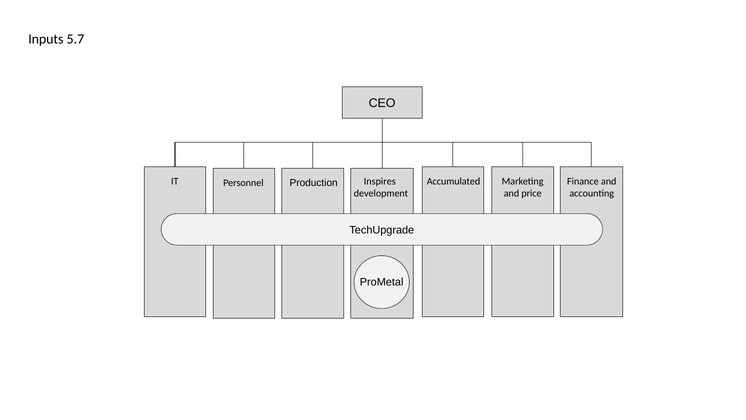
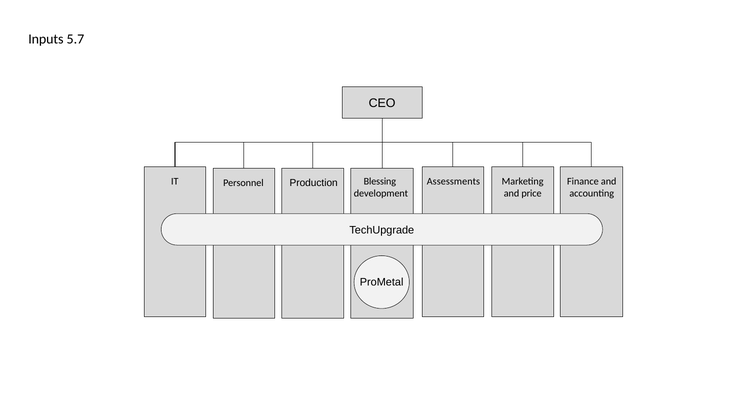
Accumulated: Accumulated -> Assessments
Inspires: Inspires -> Blessing
